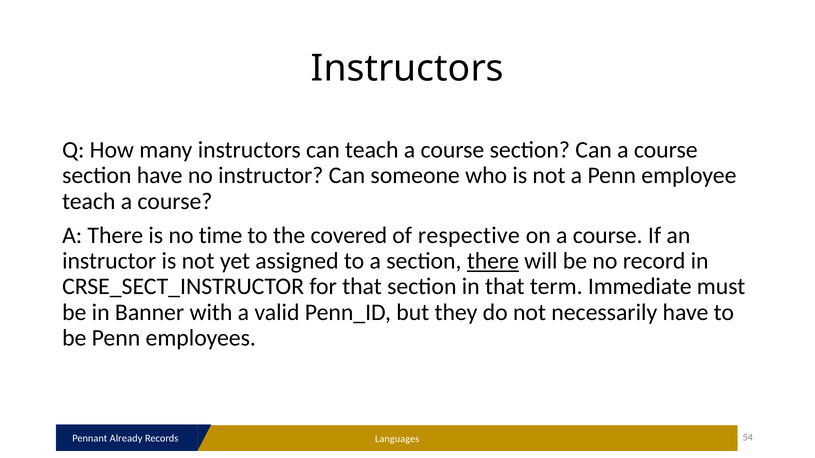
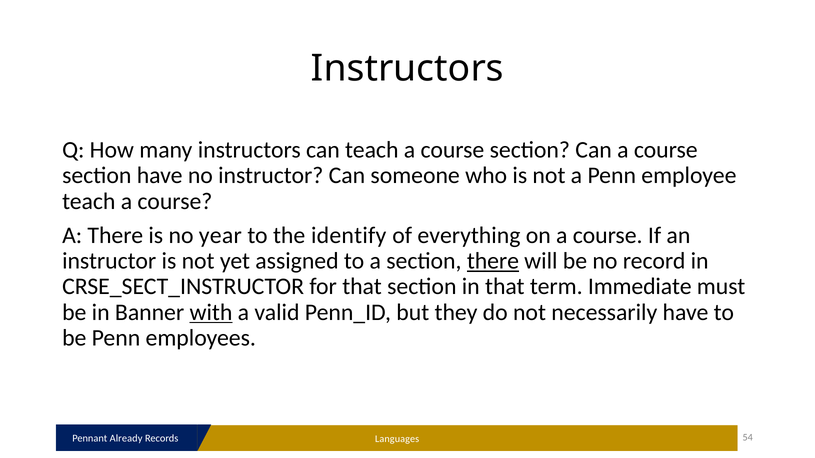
time: time -> year
covered: covered -> identify
respective: respective -> everything
with underline: none -> present
